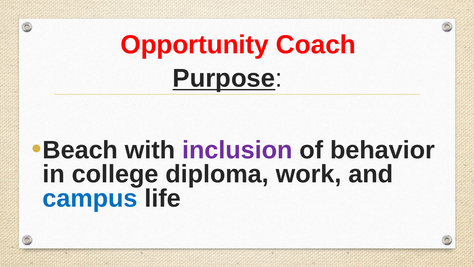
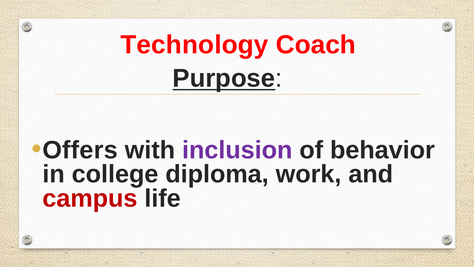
Opportunity: Opportunity -> Technology
Beach: Beach -> Offers
campus colour: blue -> red
